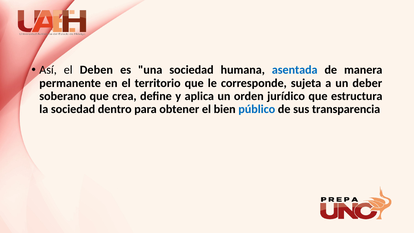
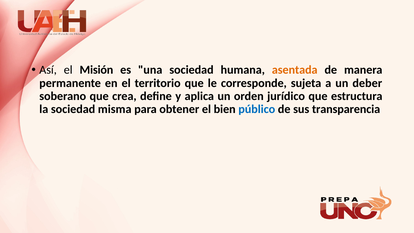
Deben: Deben -> Misión
asentada colour: blue -> orange
dentro: dentro -> misma
